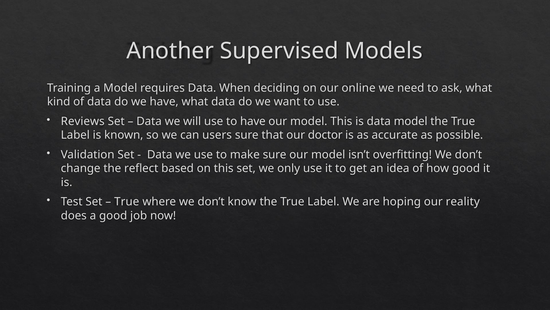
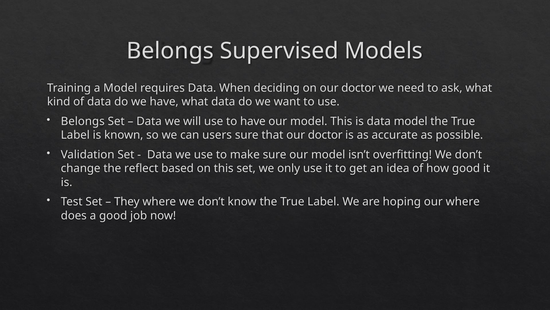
Another at (170, 51): Another -> Belongs
on our online: online -> doctor
Reviews at (83, 121): Reviews -> Belongs
True at (127, 201): True -> They
our reality: reality -> where
